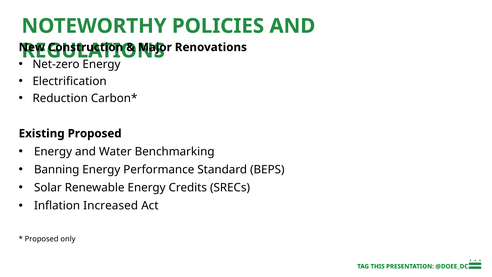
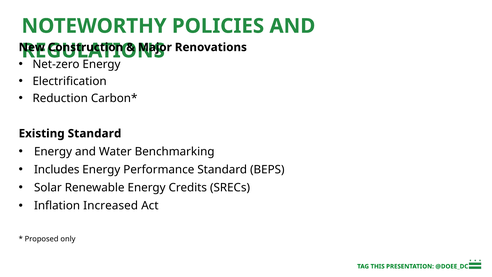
Existing Proposed: Proposed -> Standard
Banning: Banning -> Includes
